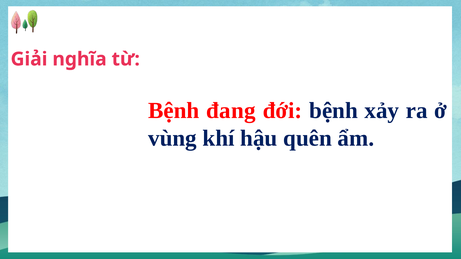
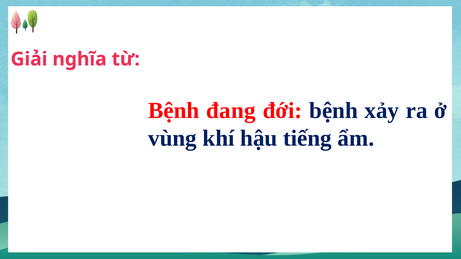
quên: quên -> tiếng
